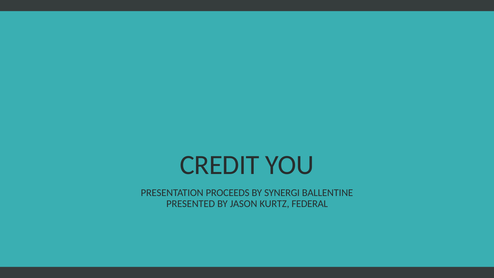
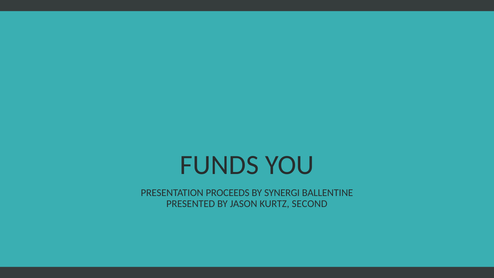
CREDIT: CREDIT -> FUNDS
FEDERAL: FEDERAL -> SECOND
